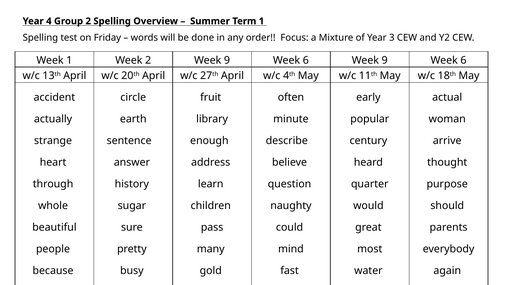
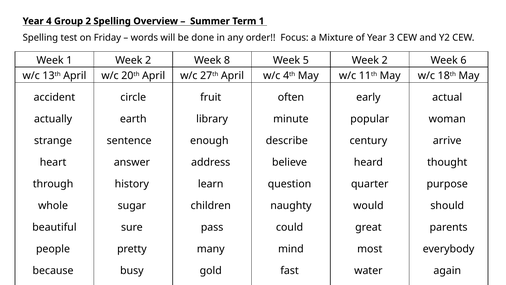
2 Week 9: 9 -> 8
6 at (306, 60): 6 -> 5
9 at (385, 60): 9 -> 2
